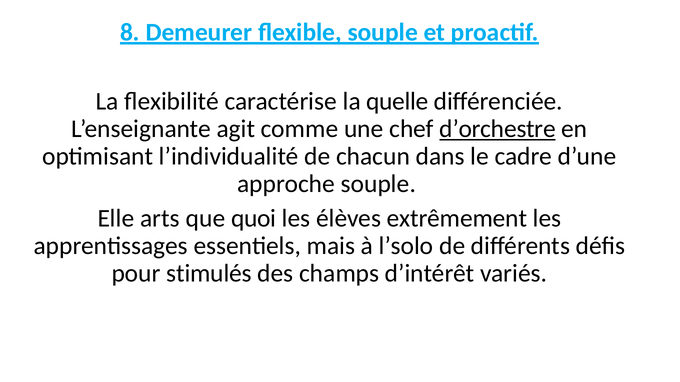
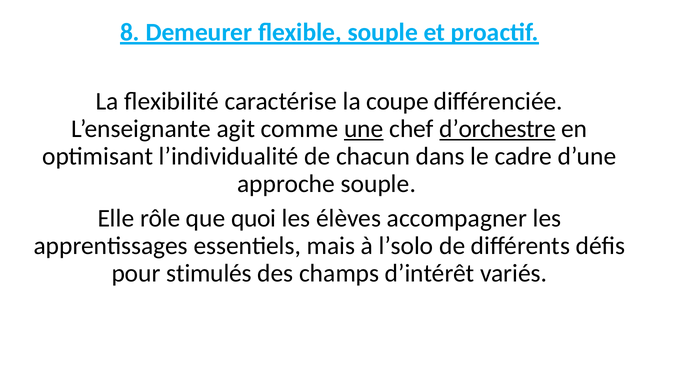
quelle: quelle -> coupe
une underline: none -> present
arts: arts -> rôle
extrêmement: extrêmement -> accompagner
